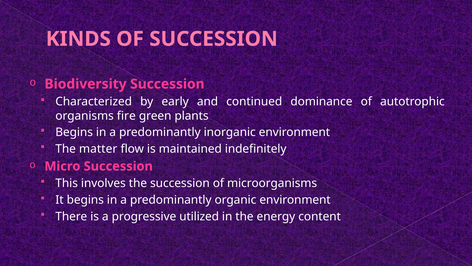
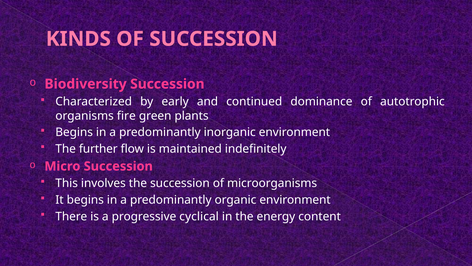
matter: matter -> further
utilized: utilized -> cyclical
